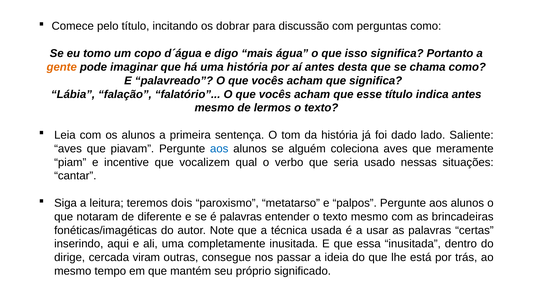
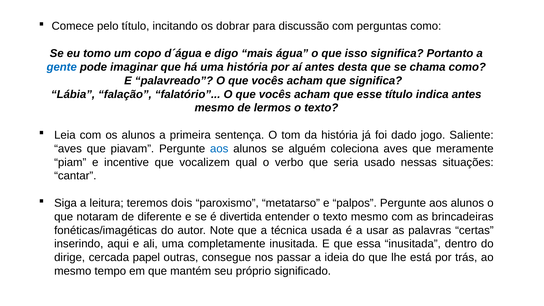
gente colour: orange -> blue
lado: lado -> jogo
é palavras: palavras -> divertida
viram: viram -> papel
